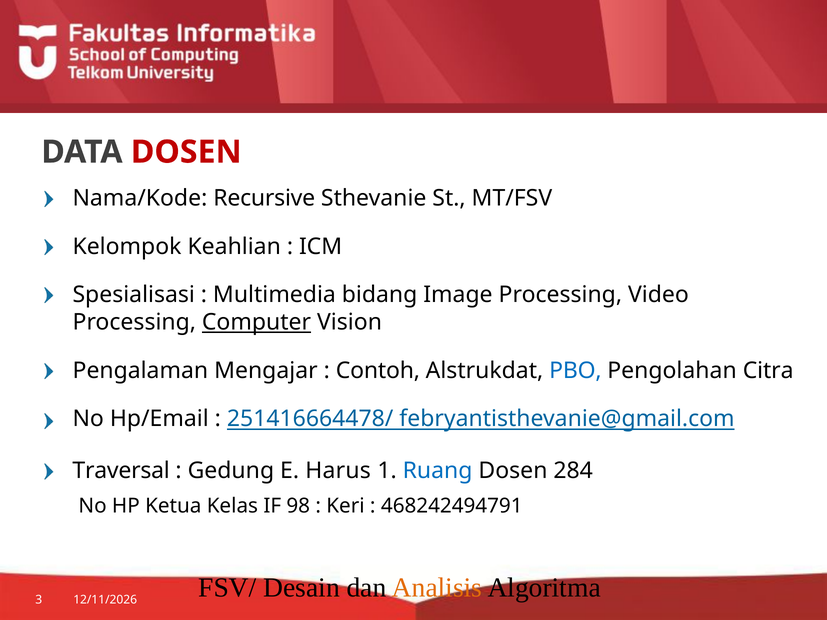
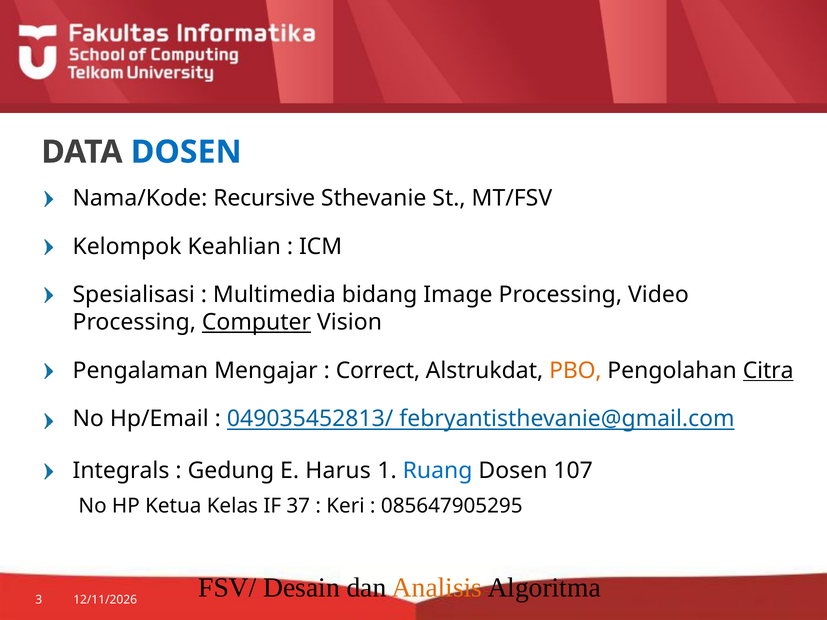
DOSEN at (186, 152) colour: red -> blue
Contoh: Contoh -> Correct
PBO colour: blue -> orange
Citra underline: none -> present
251416664478/: 251416664478/ -> 049035452813/
Traversal: Traversal -> Integrals
284: 284 -> 107
98: 98 -> 37
468242494791: 468242494791 -> 085647905295
